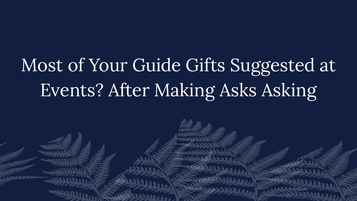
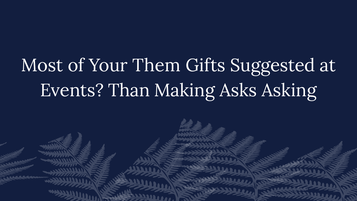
Guide: Guide -> Them
After: After -> Than
